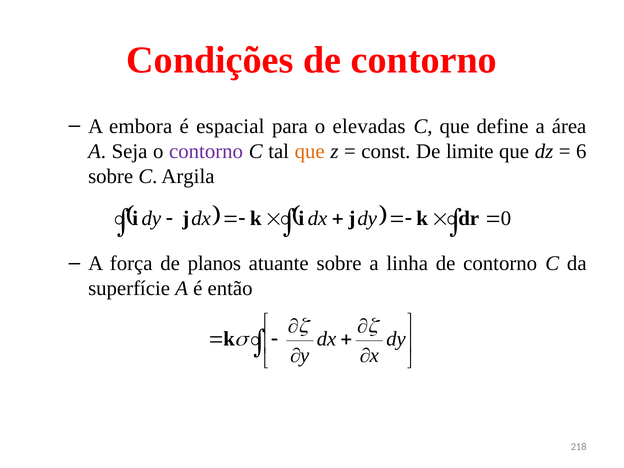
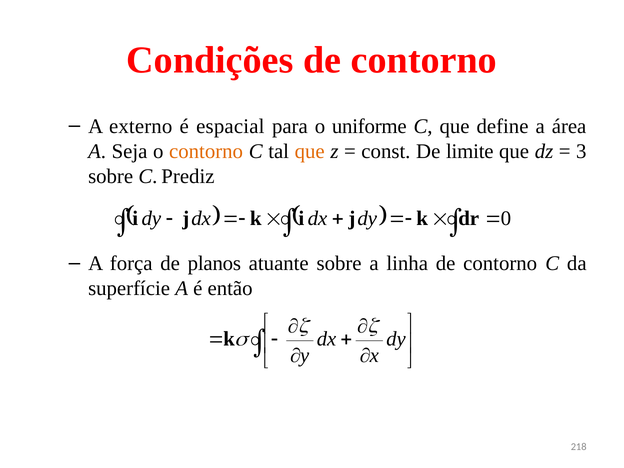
embora: embora -> externo
elevadas: elevadas -> uniforme
contorno at (206, 151) colour: purple -> orange
6: 6 -> 3
Argila: Argila -> Prediz
